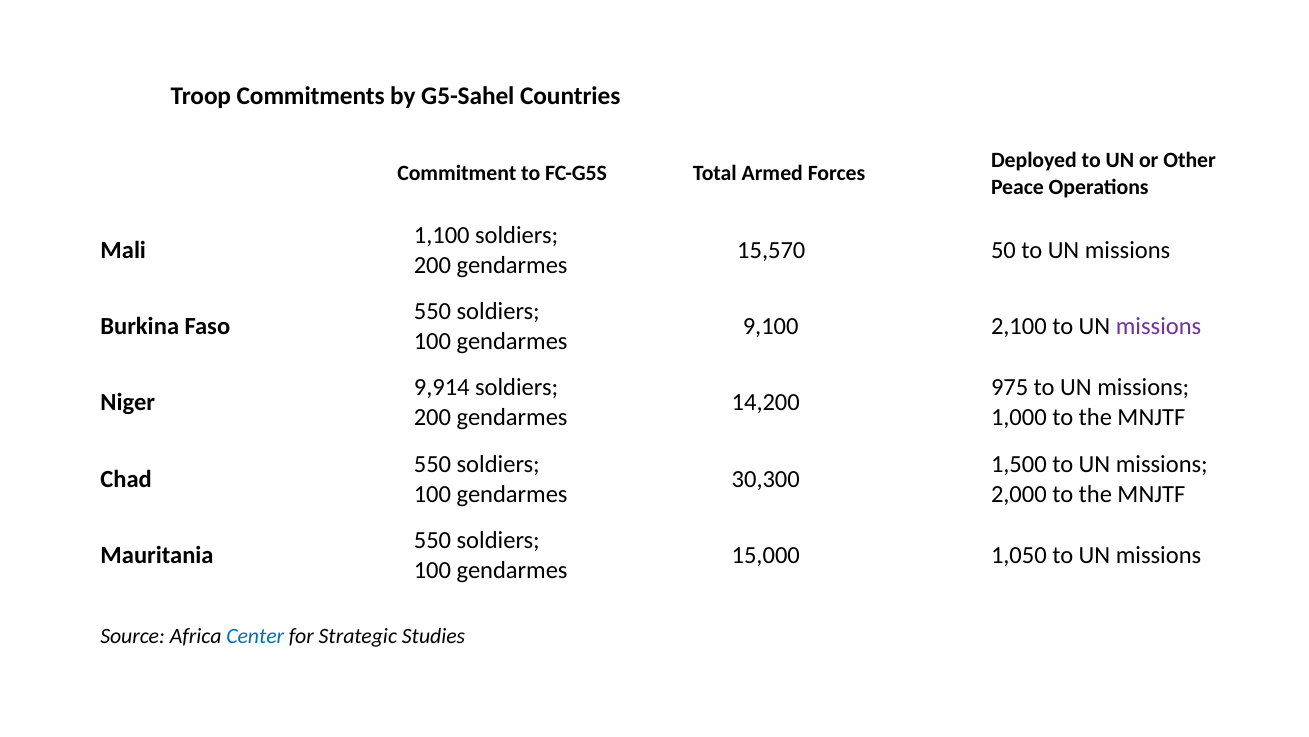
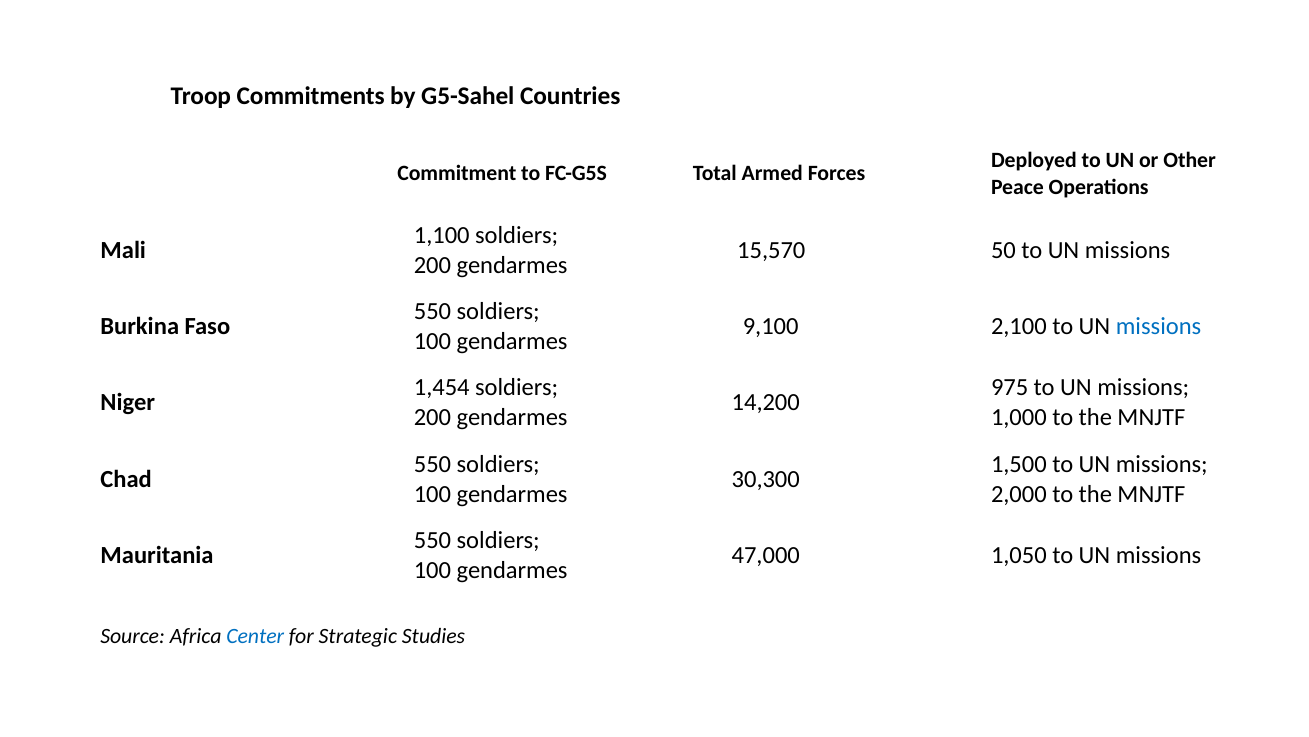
missions at (1159, 326) colour: purple -> blue
9,914: 9,914 -> 1,454
15,000: 15,000 -> 47,000
